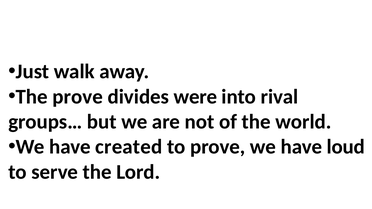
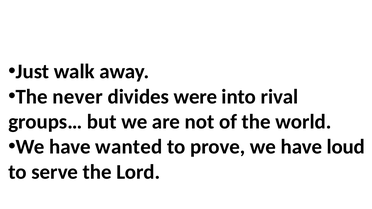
The prove: prove -> never
created: created -> wanted
